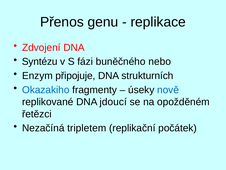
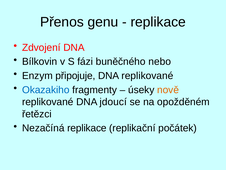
Syntézu: Syntézu -> Bílkovin
DNA strukturních: strukturních -> replikované
nově colour: blue -> orange
Nezačíná tripletem: tripletem -> replikace
